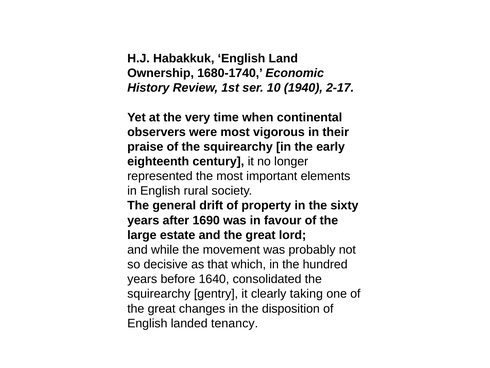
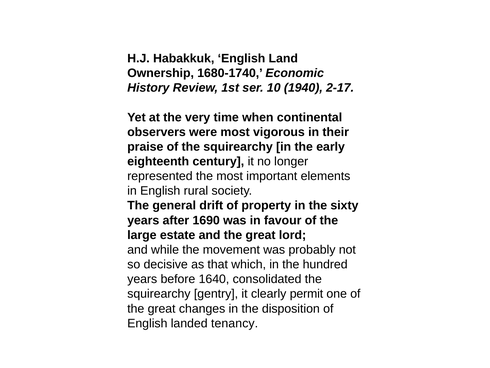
taking: taking -> permit
